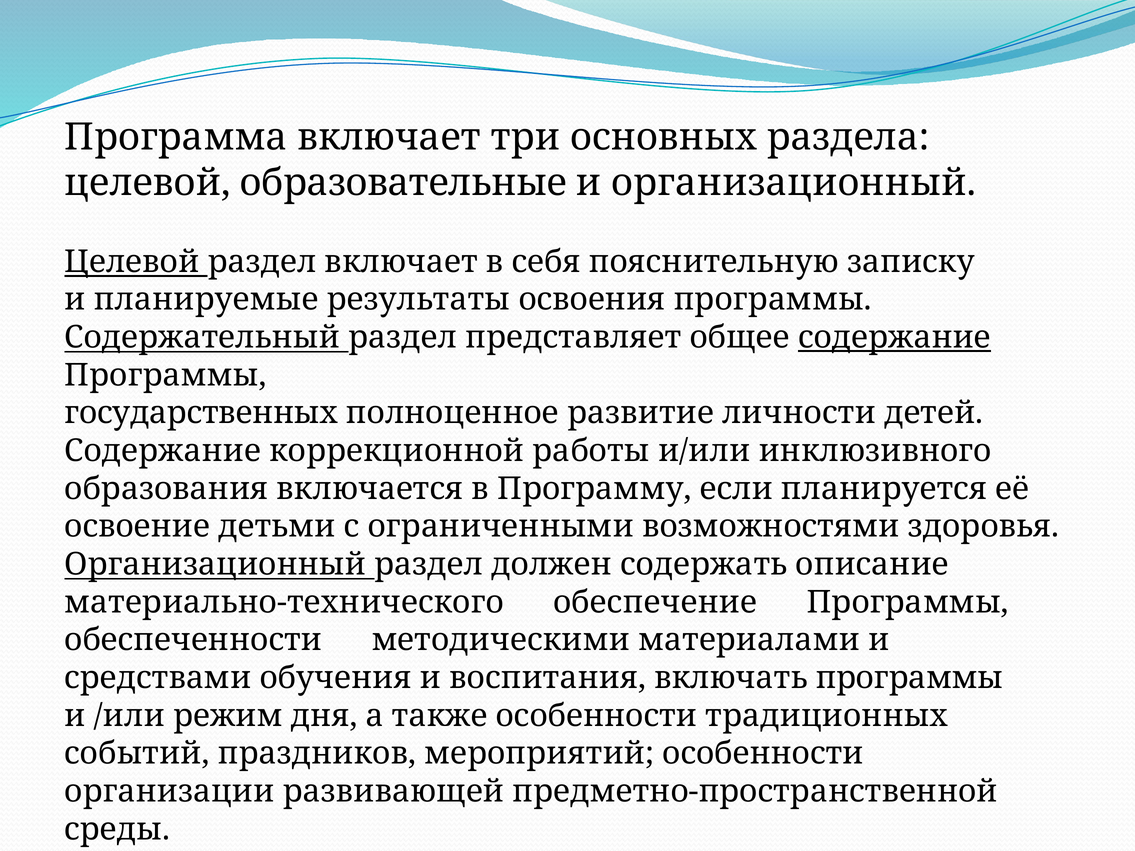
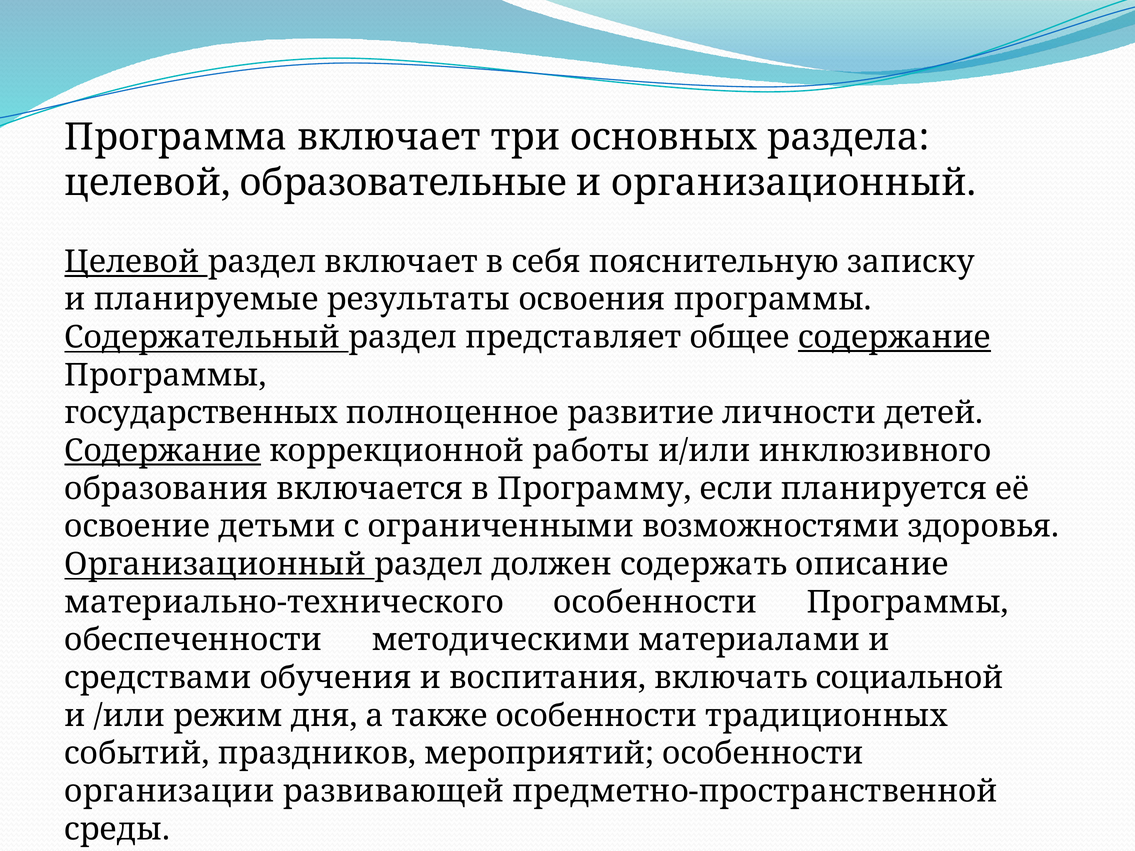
Содержание at (163, 451) underline: none -> present
материально-технического обеспечение: обеспечение -> особенности
включать программы: программы -> социальной
